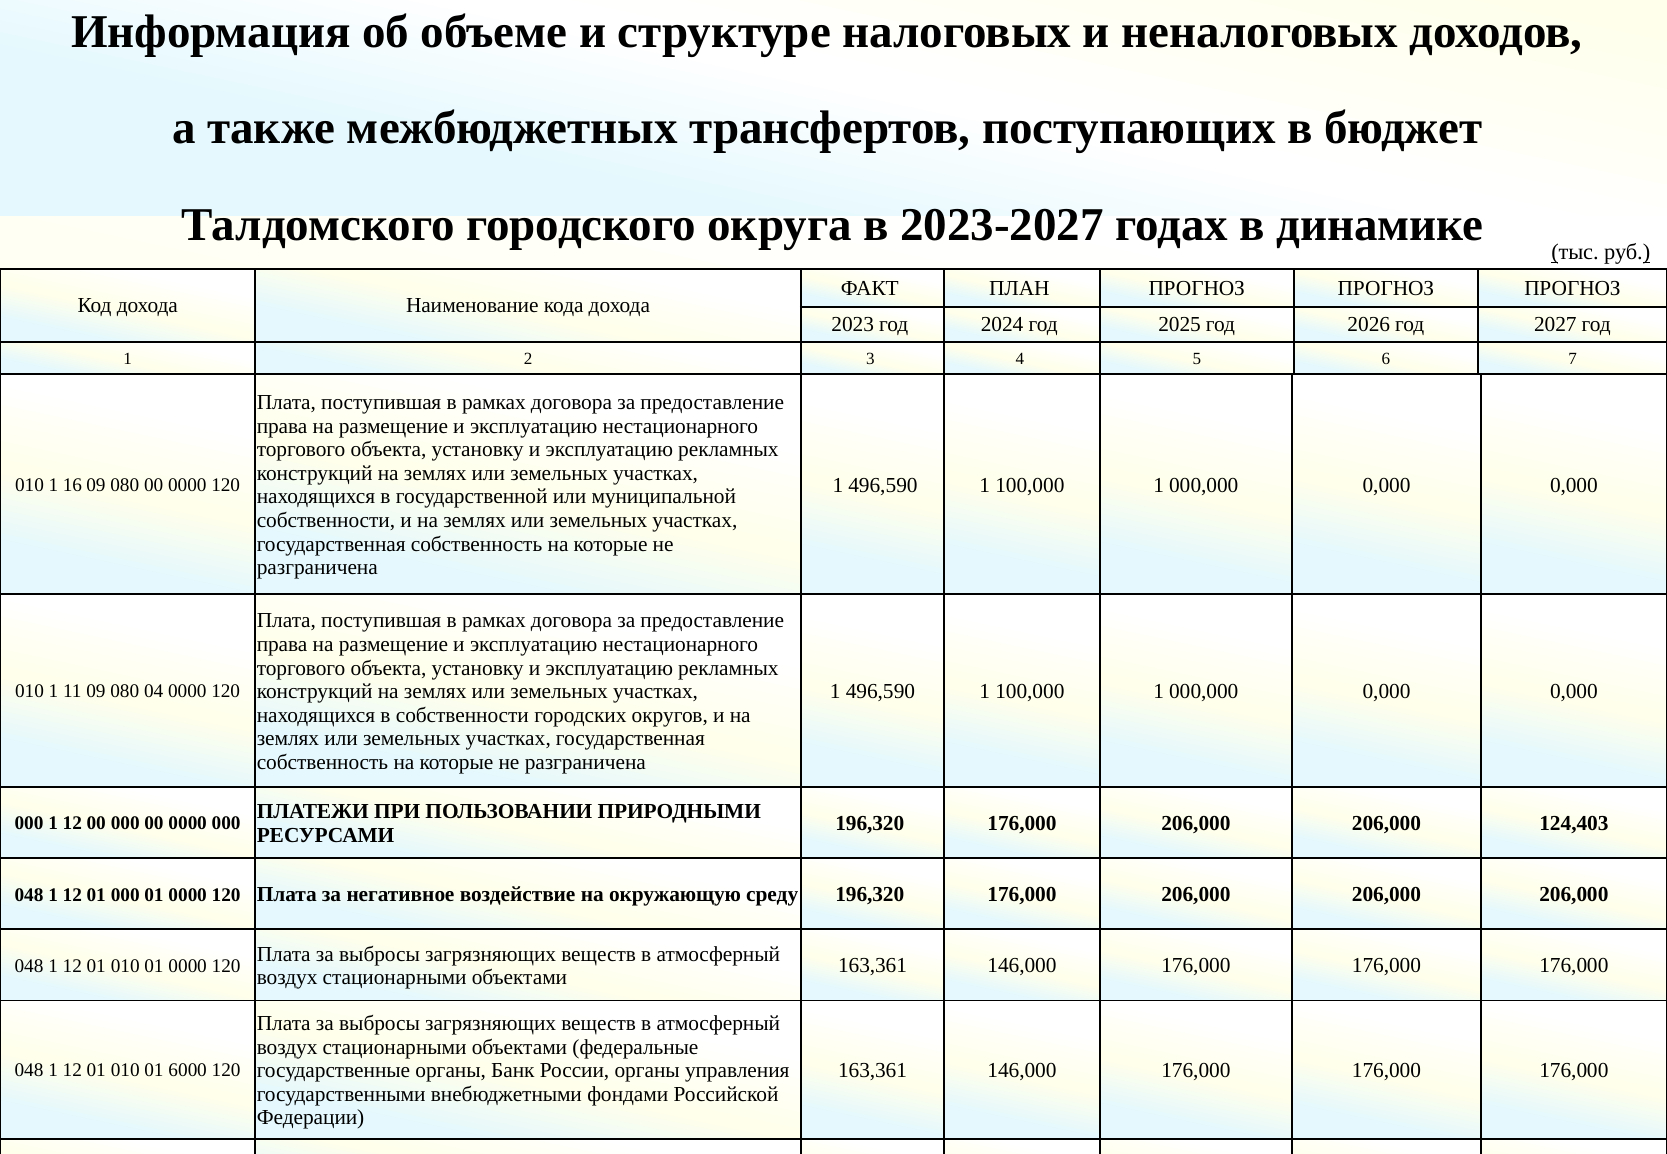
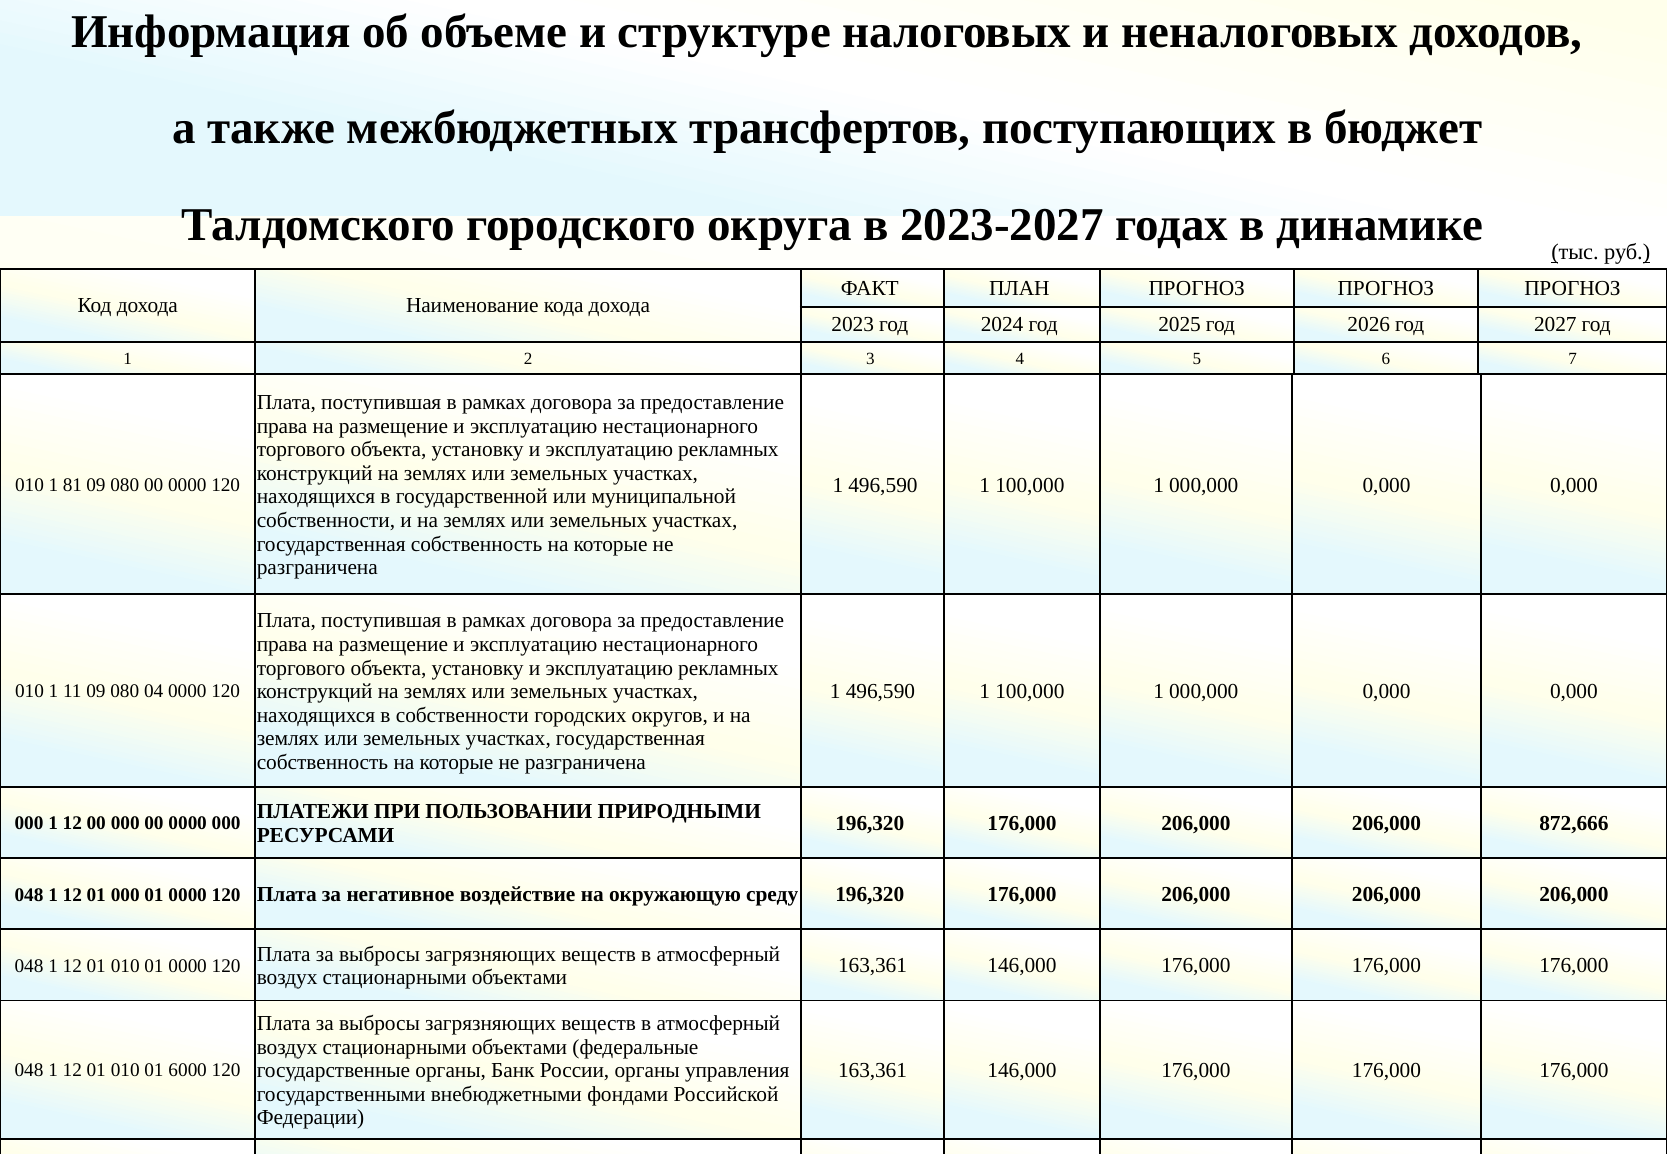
16: 16 -> 81
124,403: 124,403 -> 872,666
